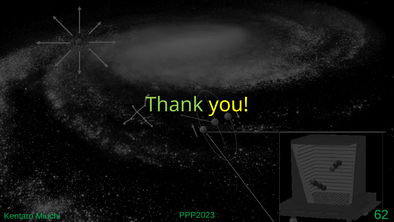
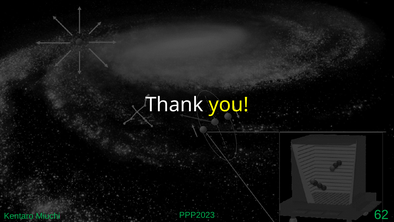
Thank colour: light green -> white
